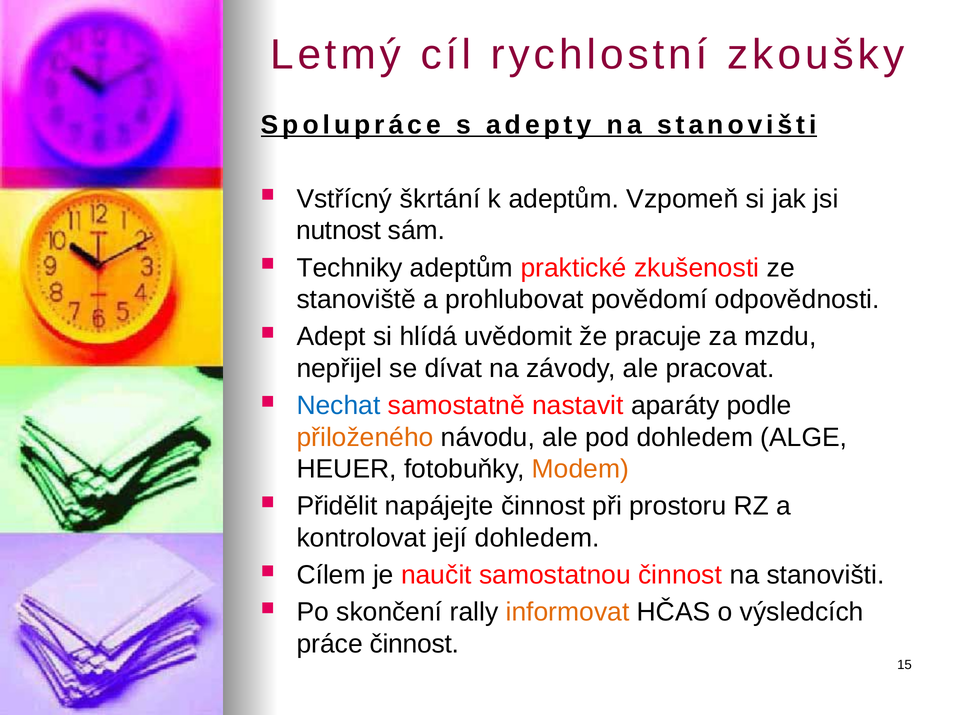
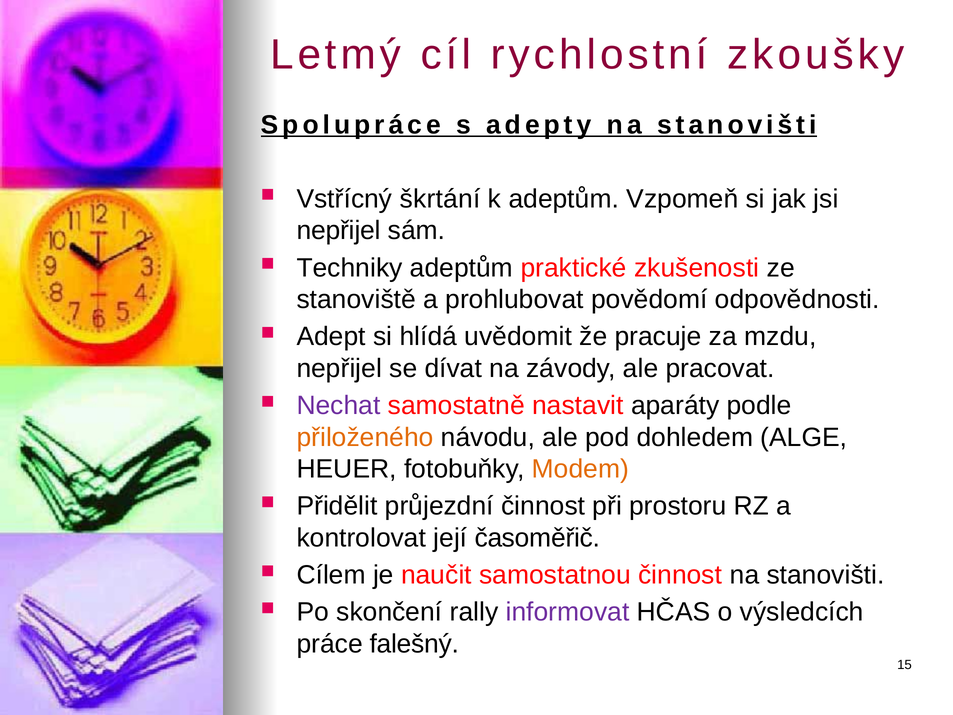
nutnost at (339, 231): nutnost -> nepřijel
Nechat colour: blue -> purple
napájejte: napájejte -> průjezdní
její dohledem: dohledem -> časoměřič
informovat colour: orange -> purple
práce činnost: činnost -> falešný
